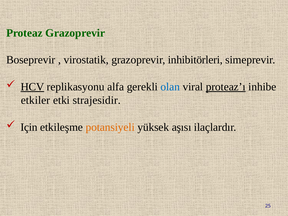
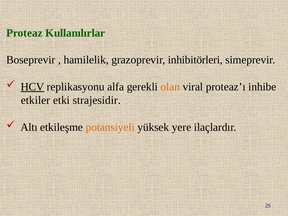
Proteaz Grazoprevir: Grazoprevir -> Kullanılırlar
virostatik: virostatik -> hamilelik
olan colour: blue -> orange
proteaz’ı underline: present -> none
Için: Için -> Altı
aşısı: aşısı -> yere
